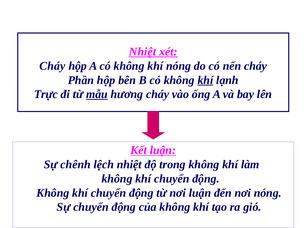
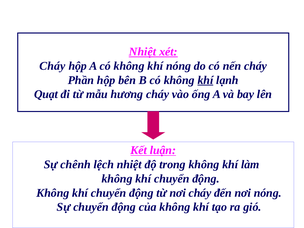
Trực: Trực -> Quạt
mẫu underline: present -> none
nơi luận: luận -> cháy
